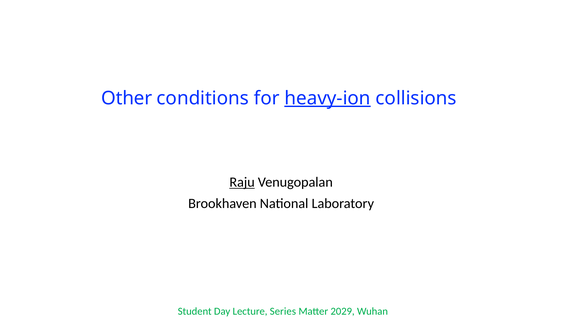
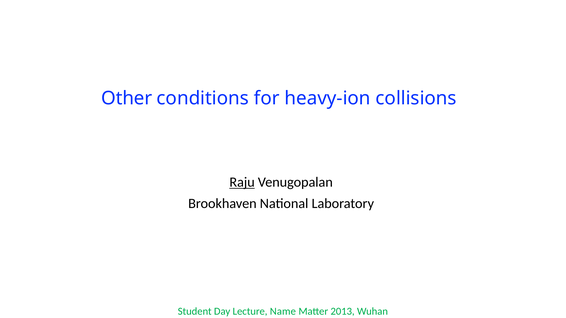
heavy-ion underline: present -> none
Series: Series -> Name
2029: 2029 -> 2013
